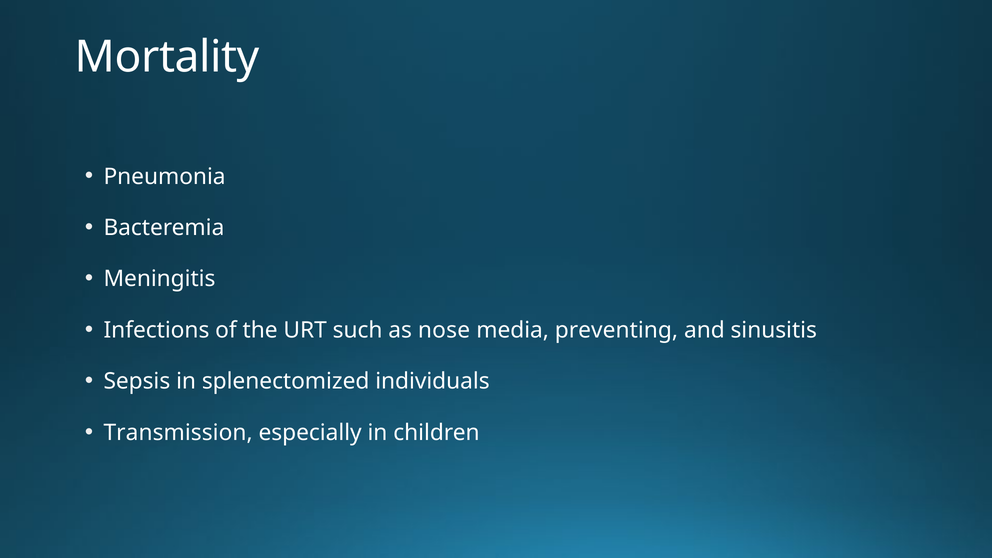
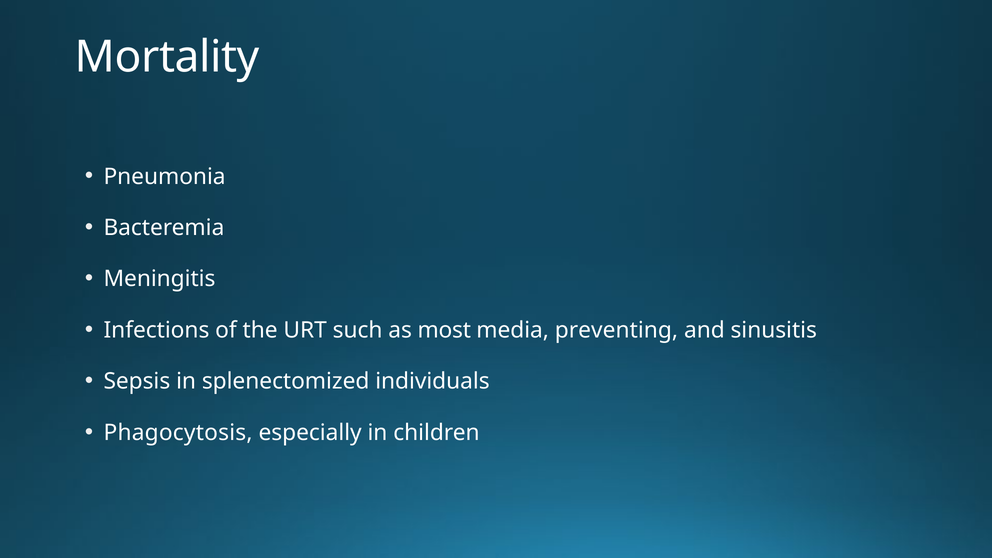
nose: nose -> most
Transmission: Transmission -> Phagocytosis
